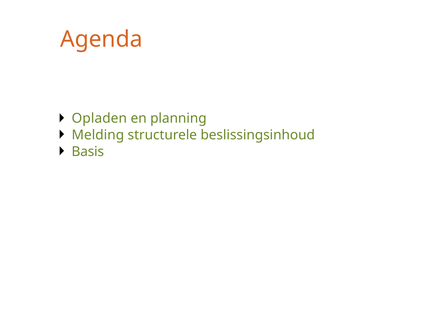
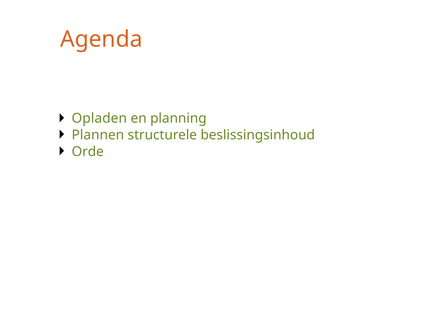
Melding: Melding -> Plannen
Basis: Basis -> Orde
